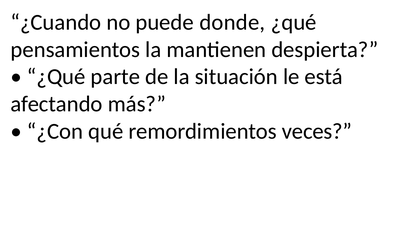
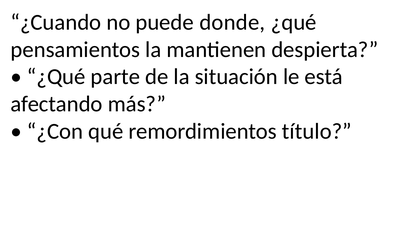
veces: veces -> título
